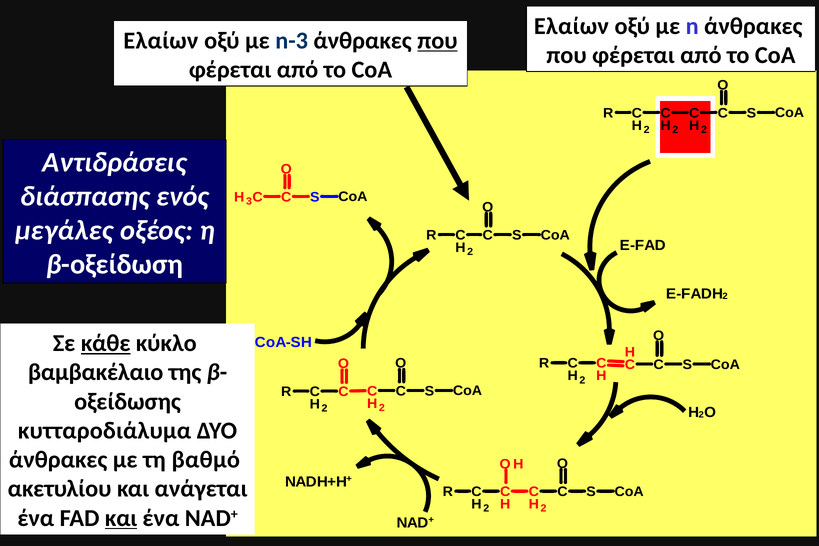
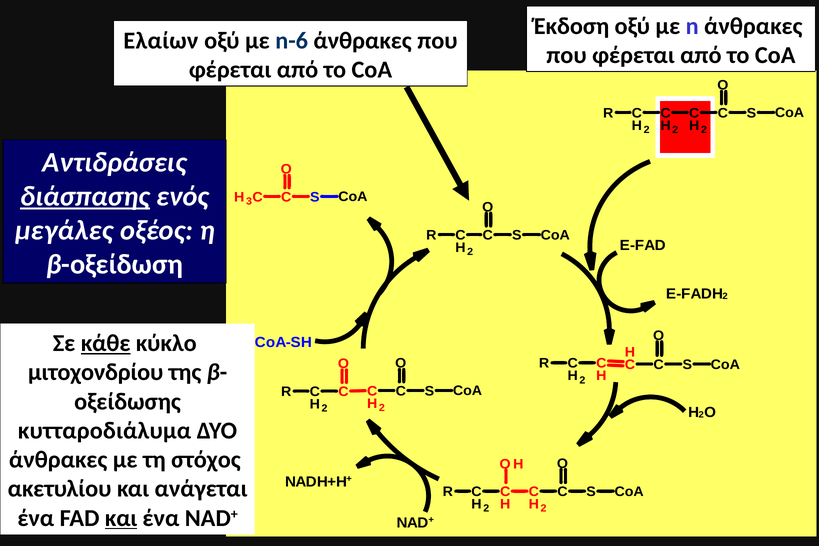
Ελαίων at (571, 26): Ελαίων -> Έκδοση
n-3: n-3 -> n-6
που at (437, 41) underline: present -> none
διάσπασης underline: none -> present
βαμβακέλαιο: βαμβακέλαιο -> μιτοχονδρίου
βαθμό: βαθμό -> στόχος
